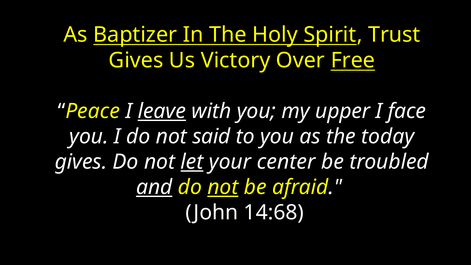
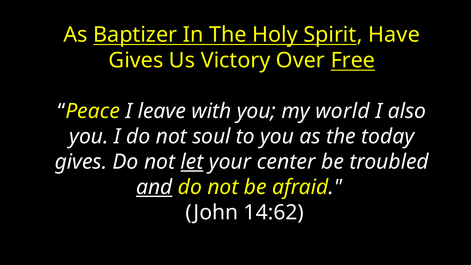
Trust: Trust -> Have
leave underline: present -> none
upper: upper -> world
face: face -> also
said: said -> soul
not at (223, 187) underline: present -> none
14:68: 14:68 -> 14:62
